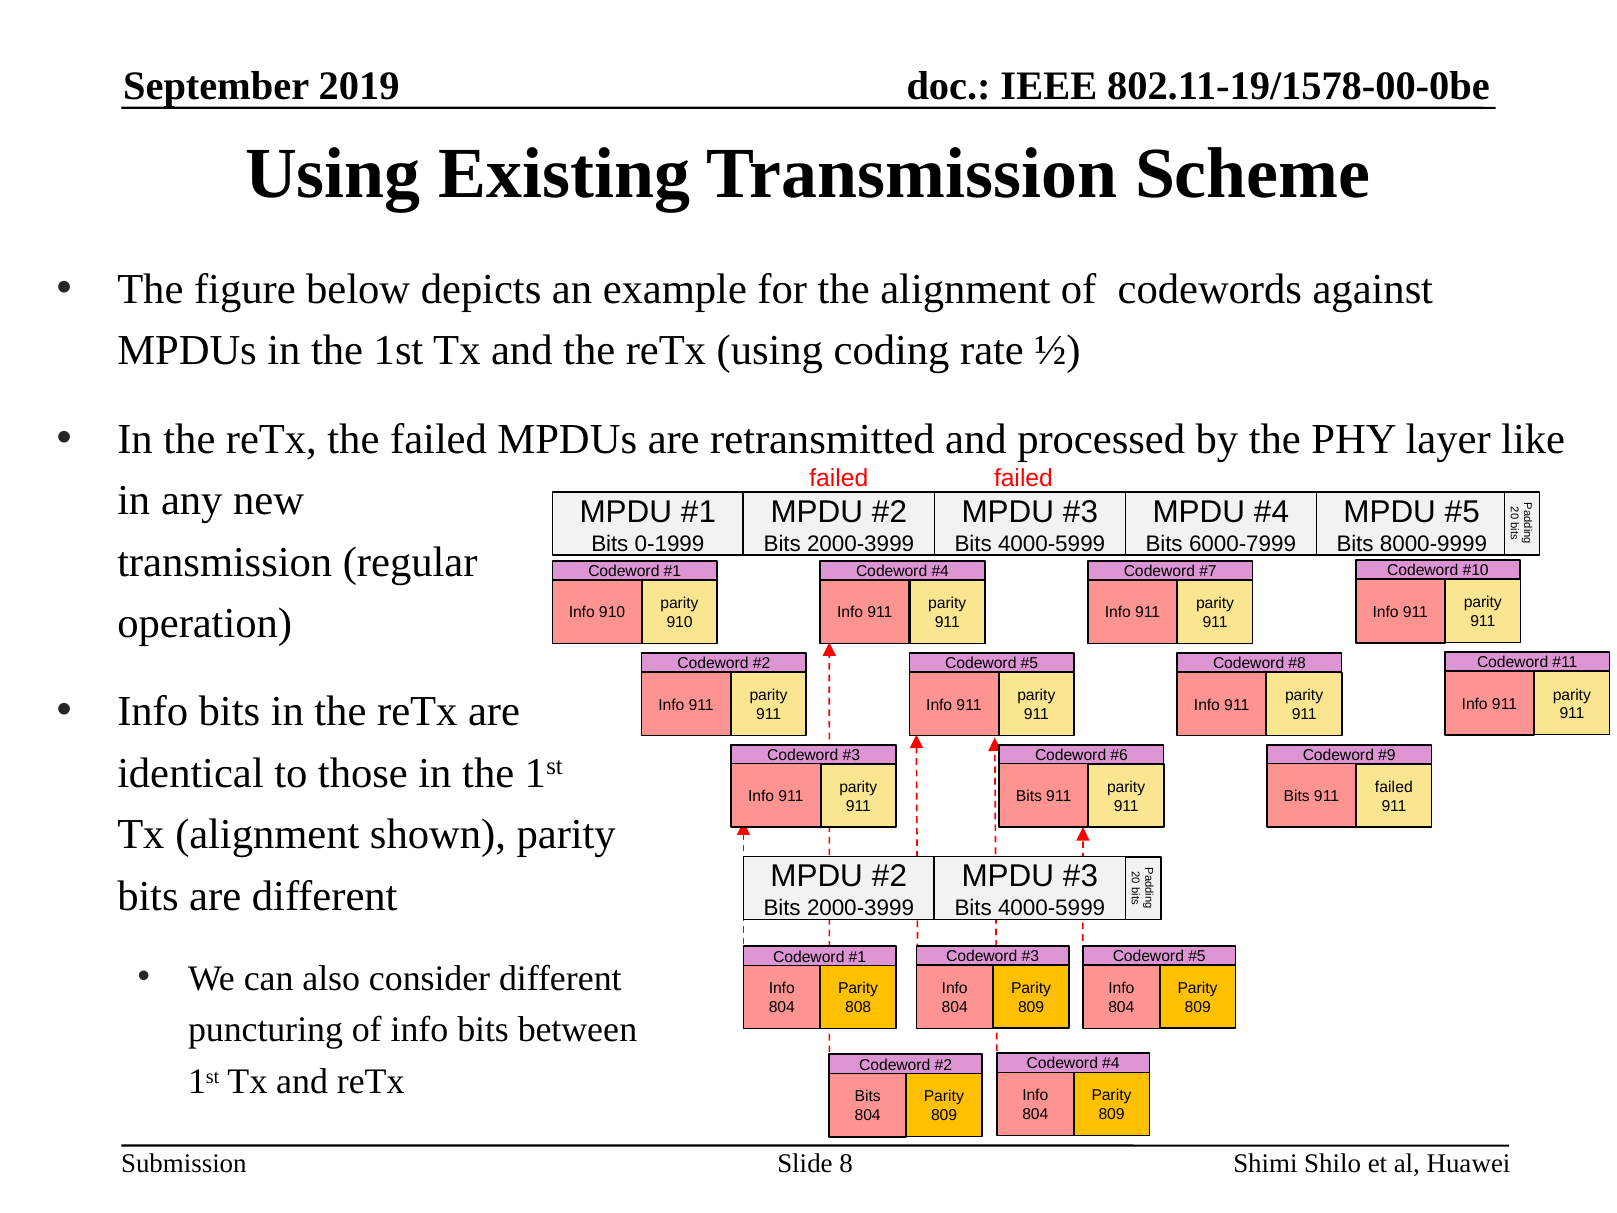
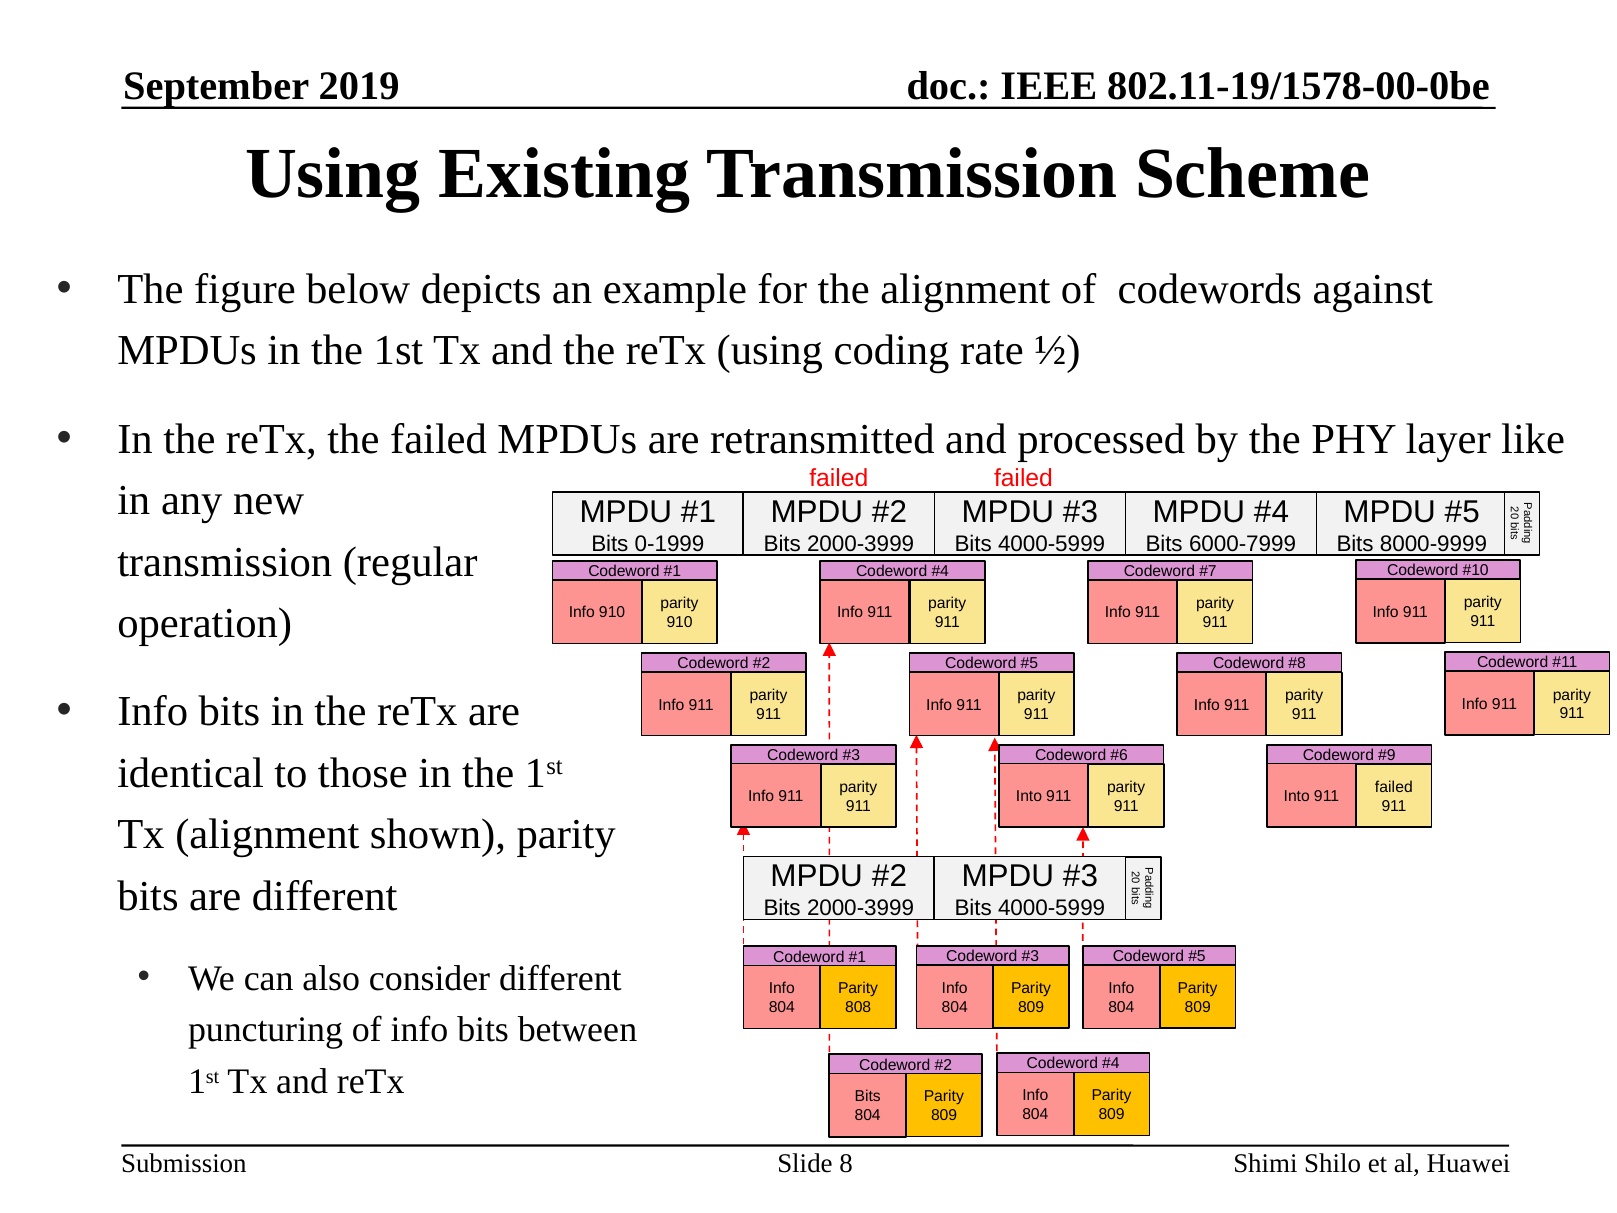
Bits at (1029, 796): Bits -> Into
Bits at (1297, 796): Bits -> Into
